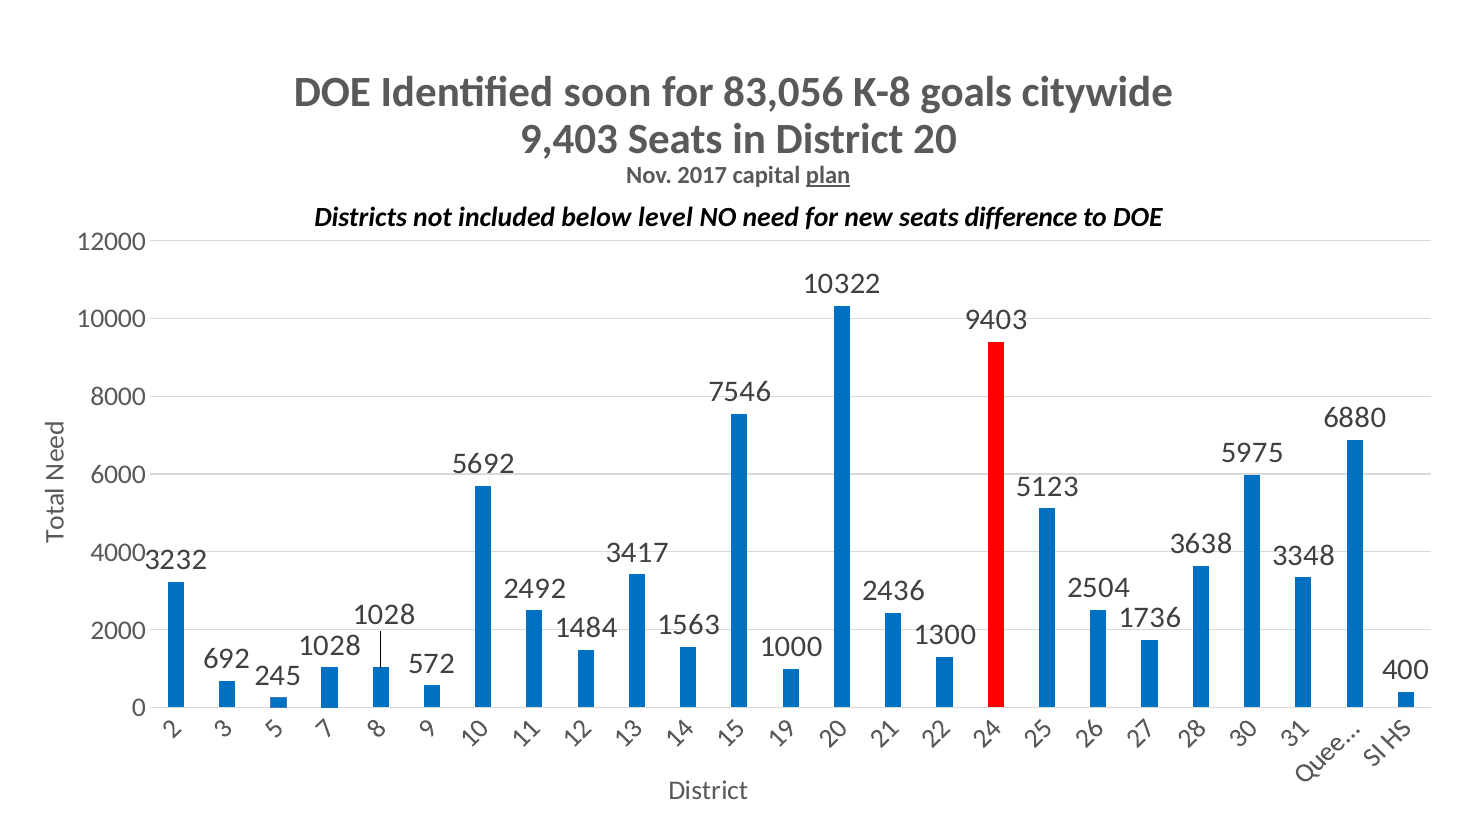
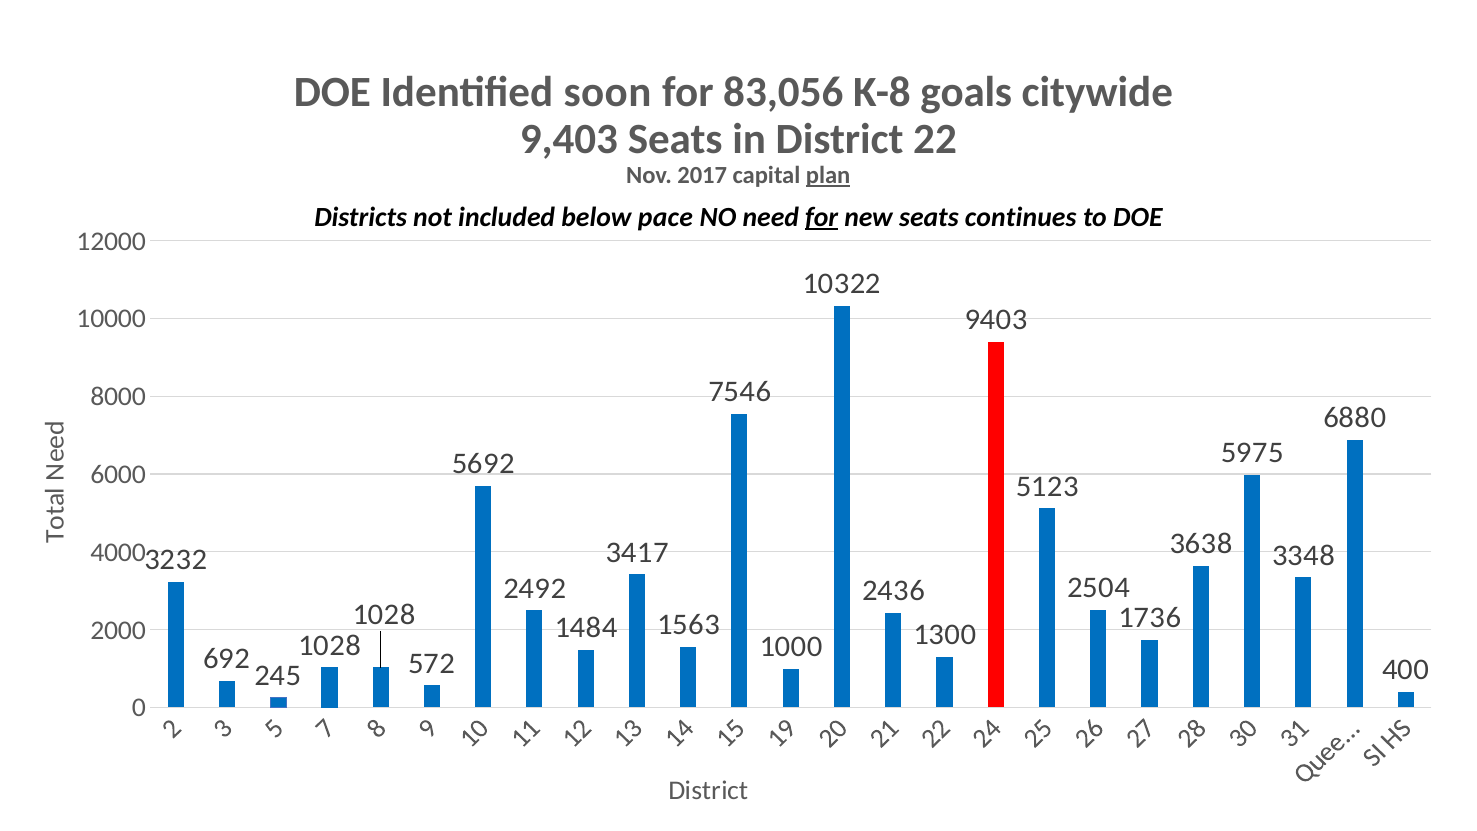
20: 20 -> 22
level: level -> pace
for at (822, 217) underline: none -> present
difference: difference -> continues
